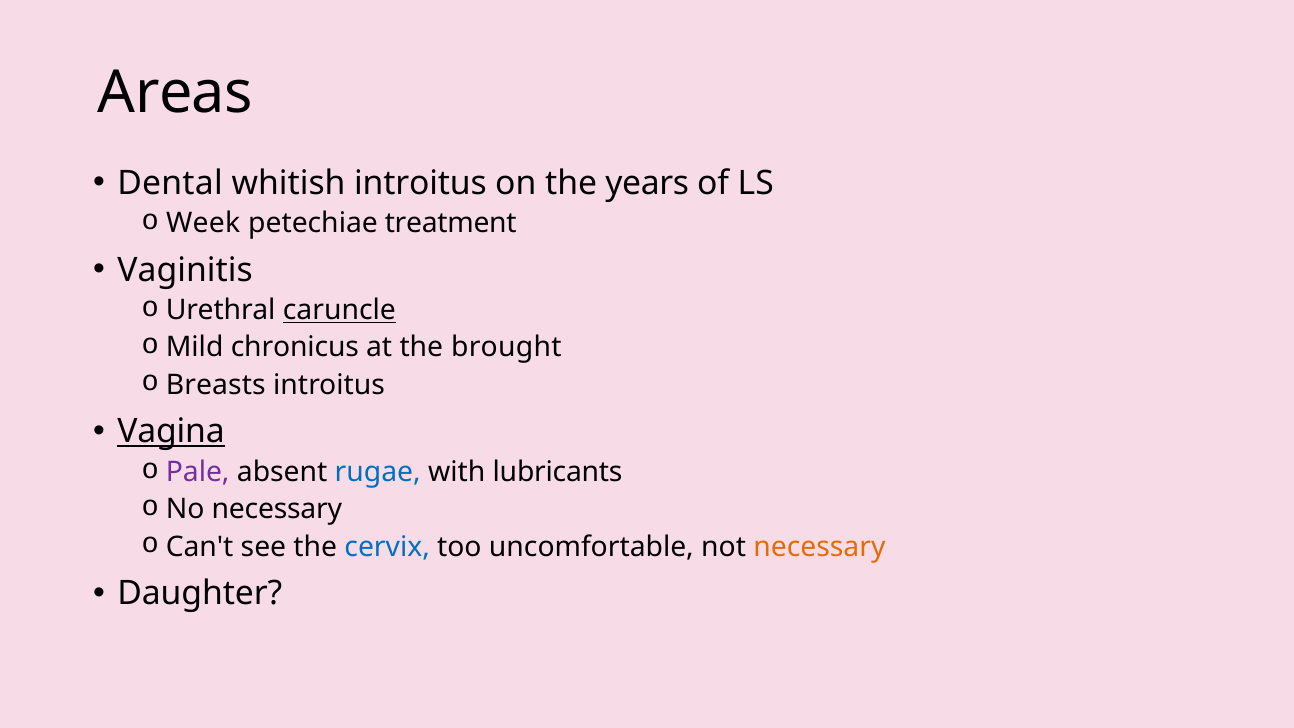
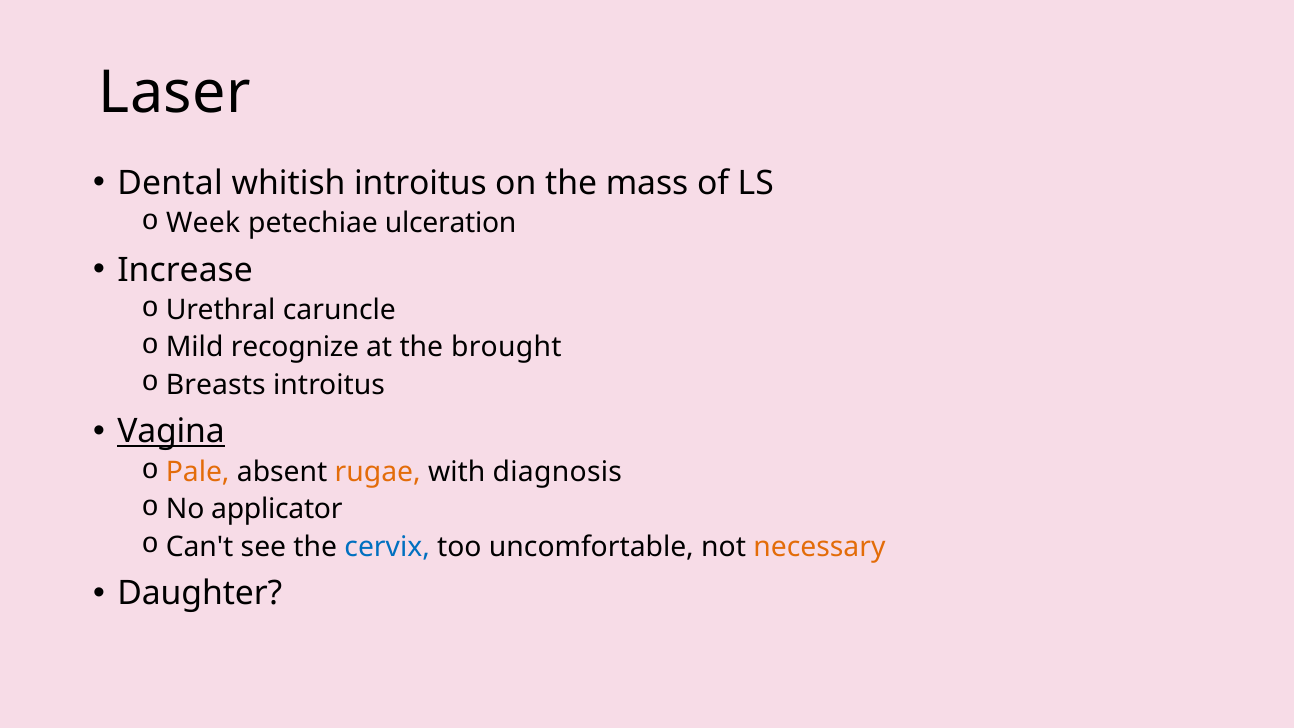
Areas: Areas -> Laser
years: years -> mass
treatment: treatment -> ulceration
Vaginitis: Vaginitis -> Increase
caruncle underline: present -> none
chronicus: chronicus -> recognize
Pale colour: purple -> orange
rugae colour: blue -> orange
lubricants: lubricants -> diagnosis
No necessary: necessary -> applicator
